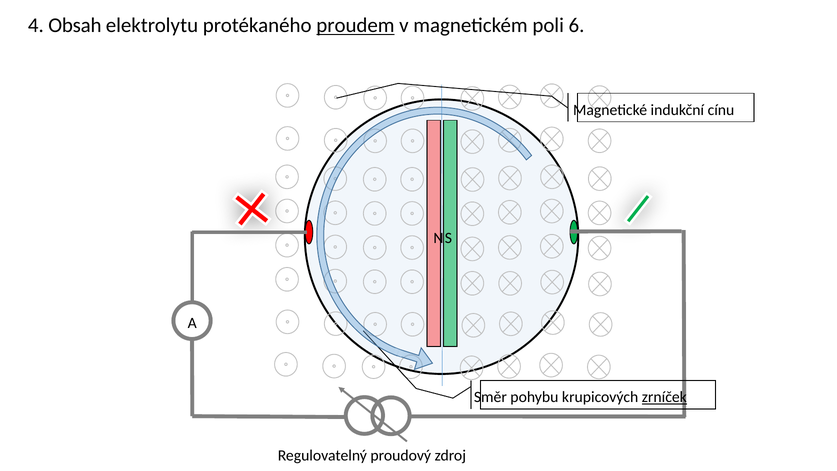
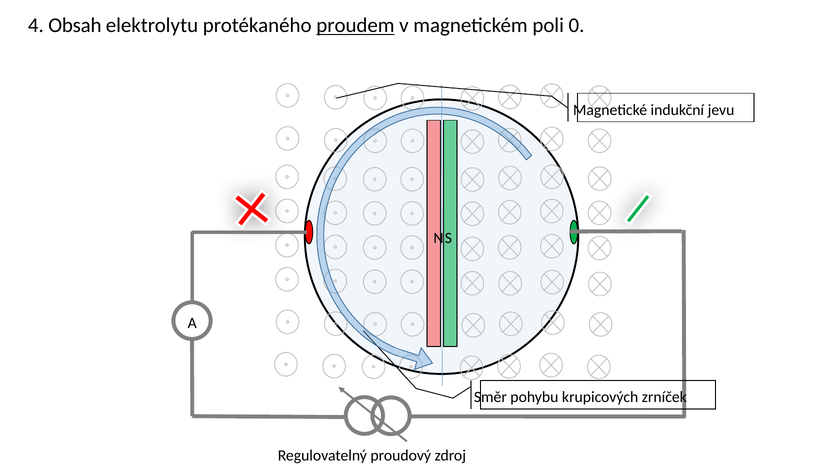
6: 6 -> 0
cínu: cínu -> jevu
zrníček underline: present -> none
